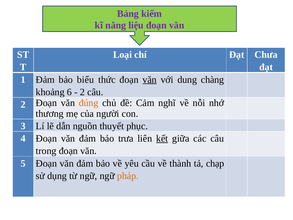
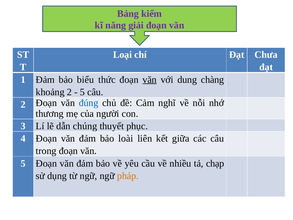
liệu: liệu -> giải
khoảng 6: 6 -> 2
2 at (82, 92): 2 -> 5
đúng colour: orange -> blue
nguồn: nguồn -> chúng
trưa: trưa -> loài
kết underline: present -> none
thành: thành -> nhiều
